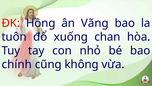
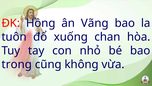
chính: chính -> trong
